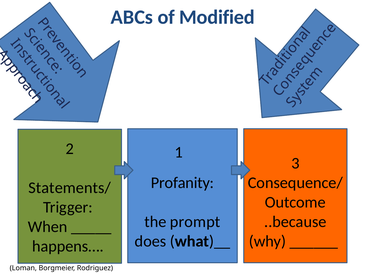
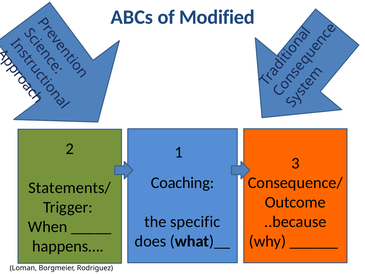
Profanity: Profanity -> Coaching
prompt: prompt -> specific
